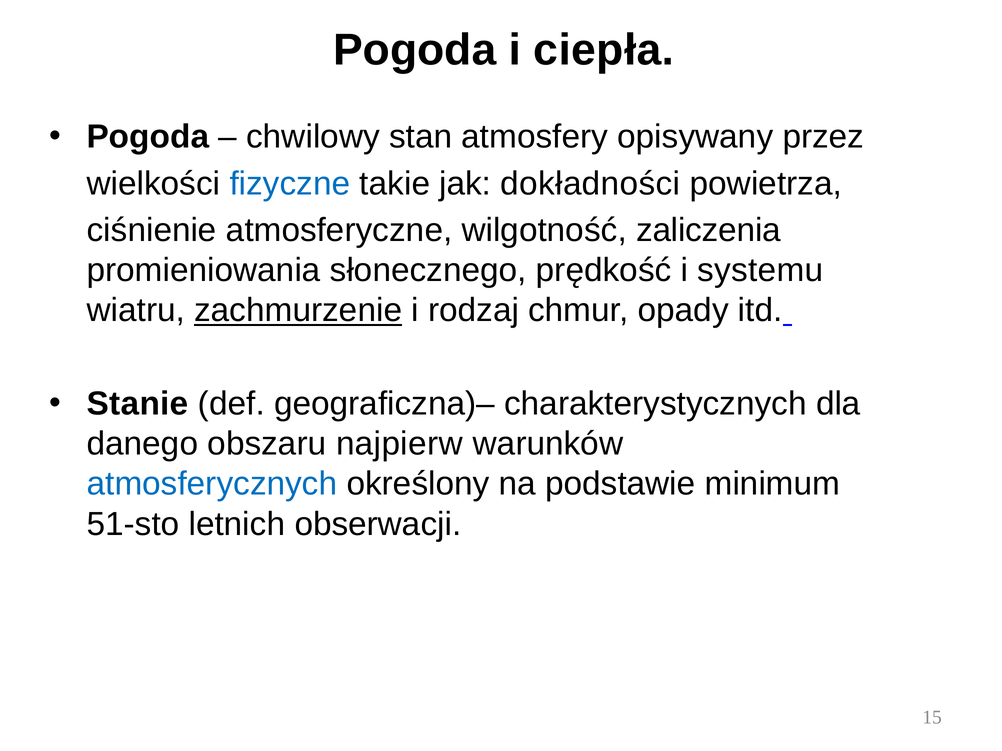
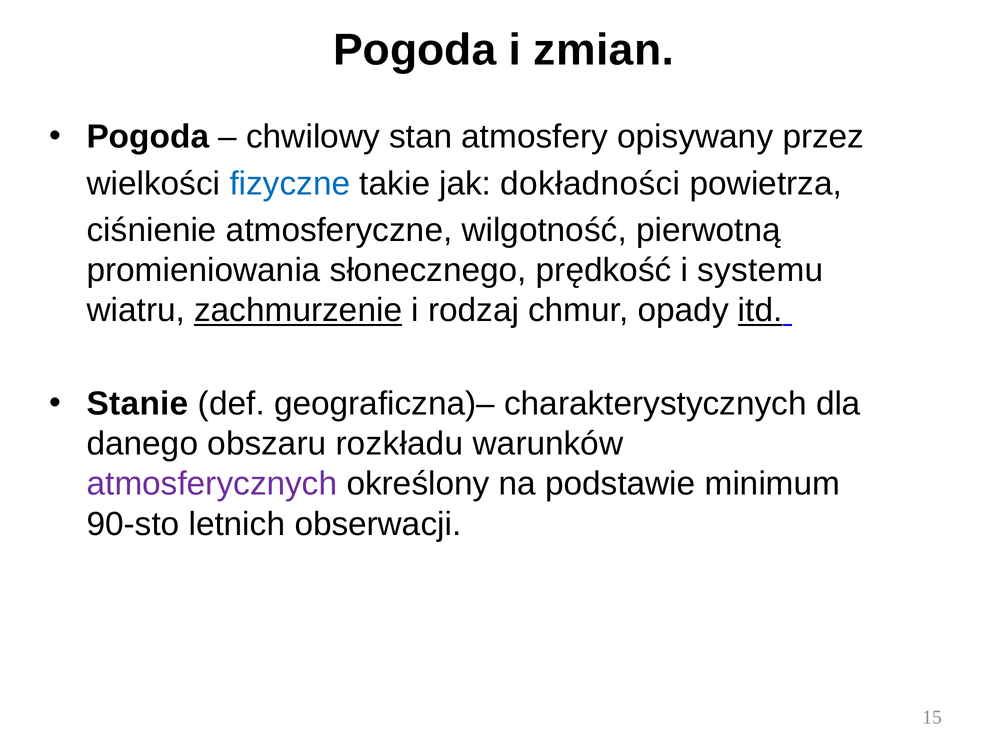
ciepła: ciepła -> zmian
zaliczenia: zaliczenia -> pierwotną
itd underline: none -> present
najpierw: najpierw -> rozkładu
atmosferycznych colour: blue -> purple
51-sto: 51-sto -> 90-sto
